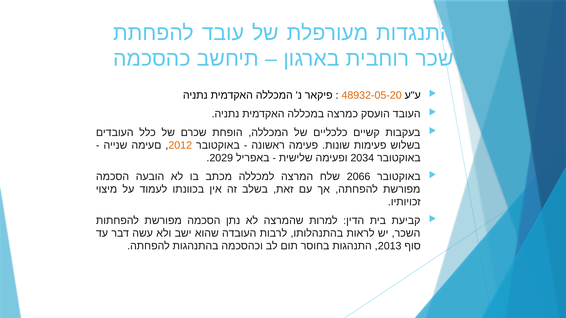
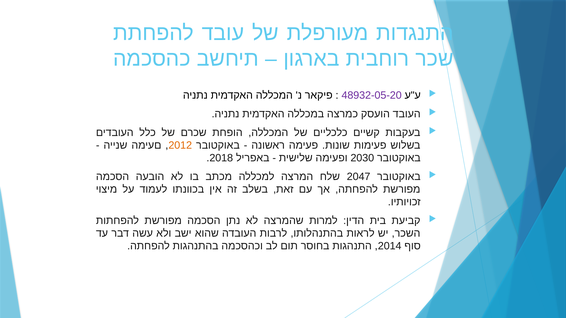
48932-05-20 colour: orange -> purple
2029: 2029 -> 2018
2034: 2034 -> 2030
2066: 2066 -> 2047
2013: 2013 -> 2014
